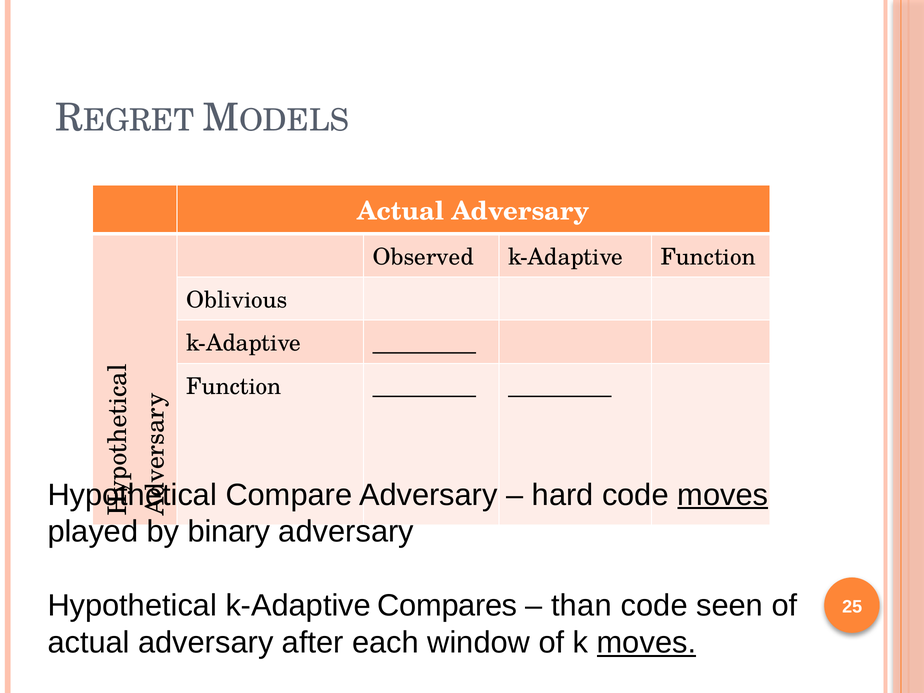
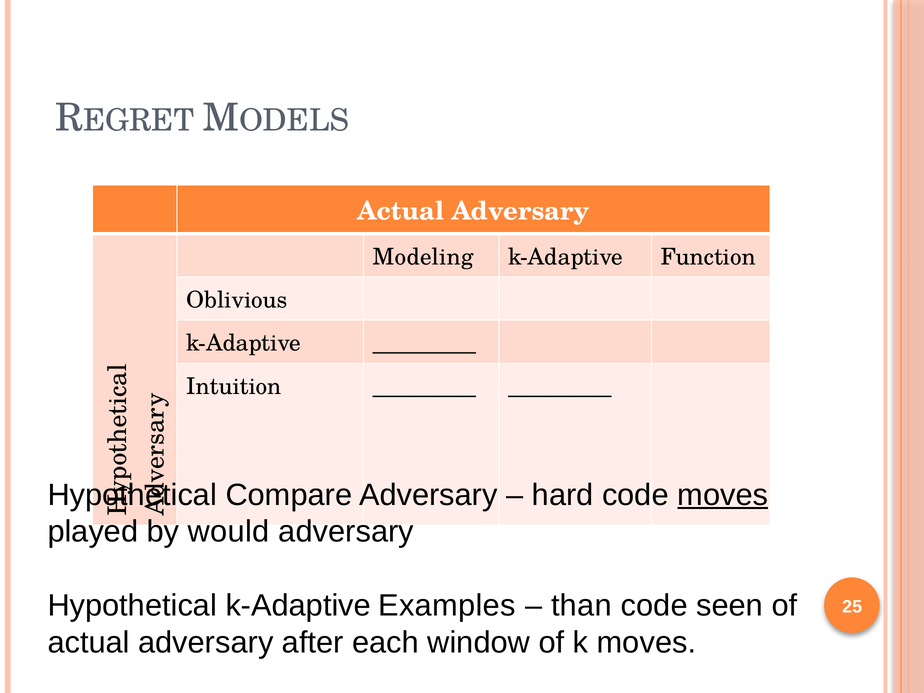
Observed: Observed -> Modeling
Function at (234, 387): Function -> Intuition
binary: binary -> would
Compares: Compares -> Examples
moves at (646, 643) underline: present -> none
